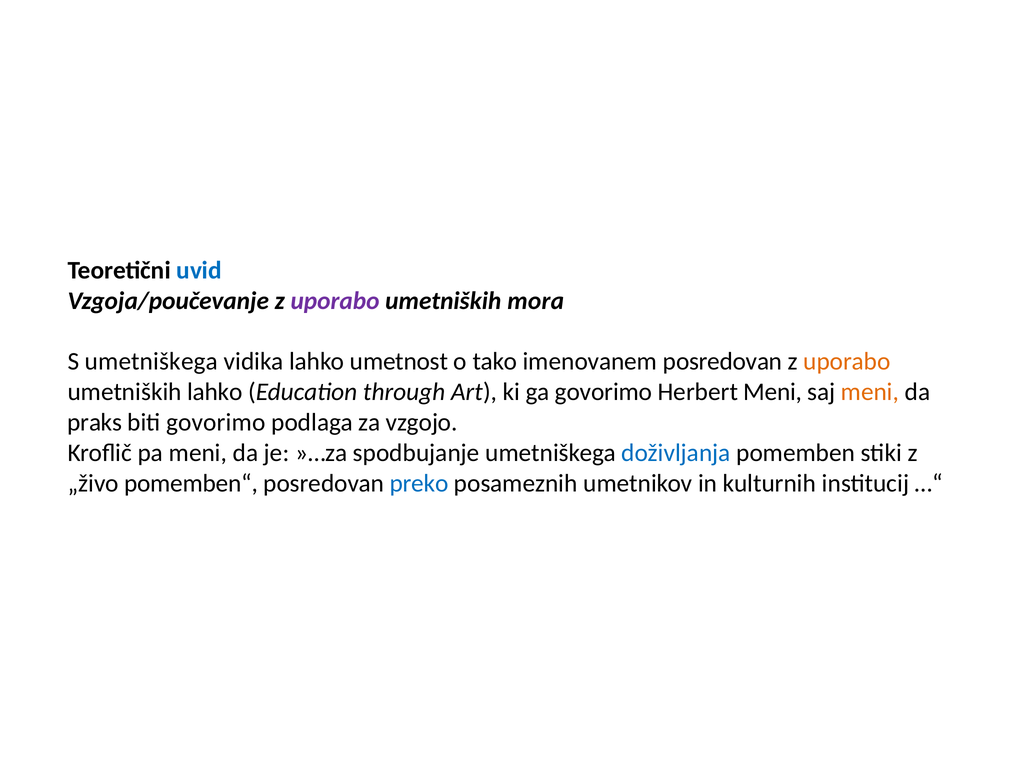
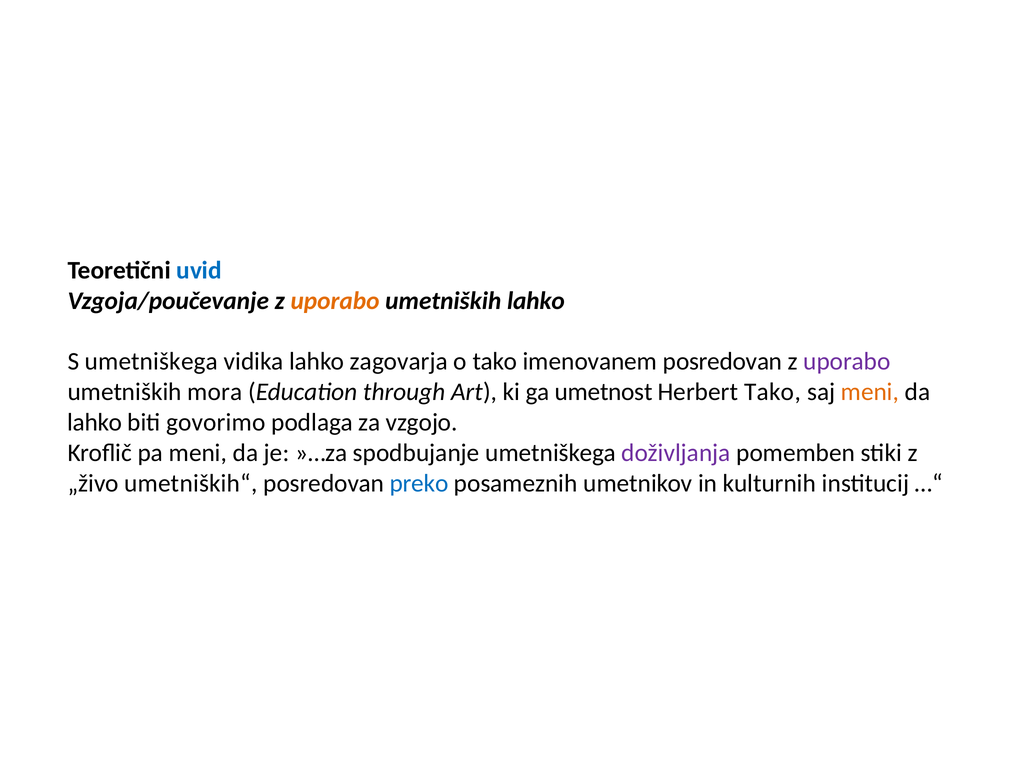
uporabo at (335, 301) colour: purple -> orange
umetniških mora: mora -> lahko
umetnost: umetnost -> zagovarja
uporabo at (847, 362) colour: orange -> purple
umetniških lahko: lahko -> mora
ga govorimo: govorimo -> umetnost
Herbert Meni: Meni -> Tako
praks at (95, 423): praks -> lahko
doživljanja colour: blue -> purple
pomemben“: pomemben“ -> umetniških“
